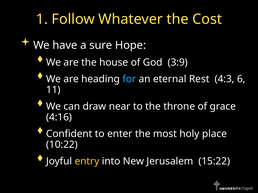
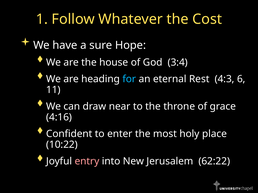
3:9: 3:9 -> 3:4
entry colour: yellow -> pink
15:22: 15:22 -> 62:22
